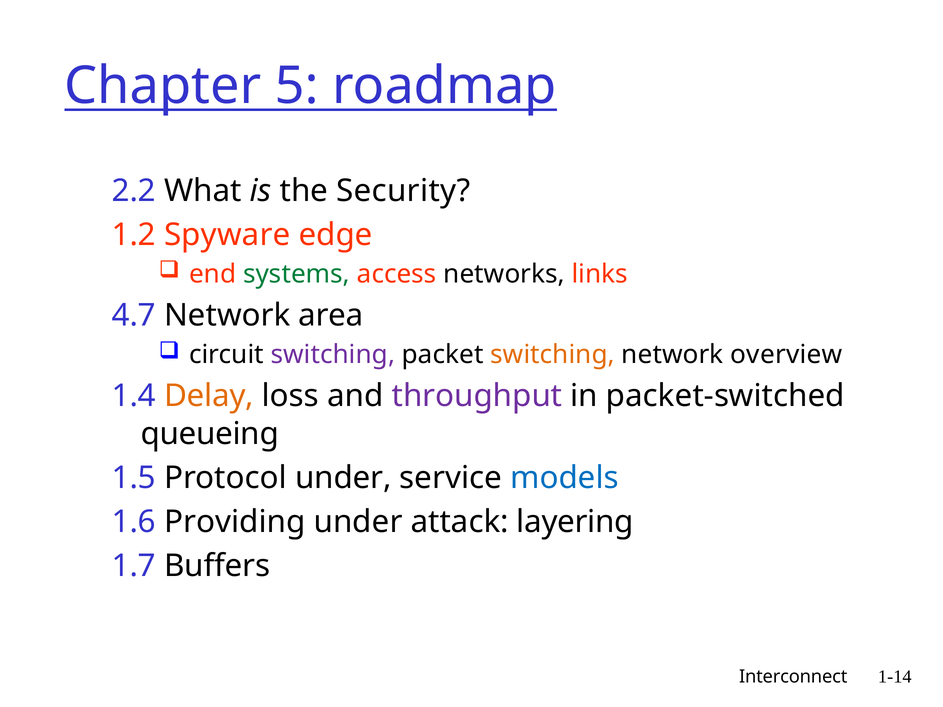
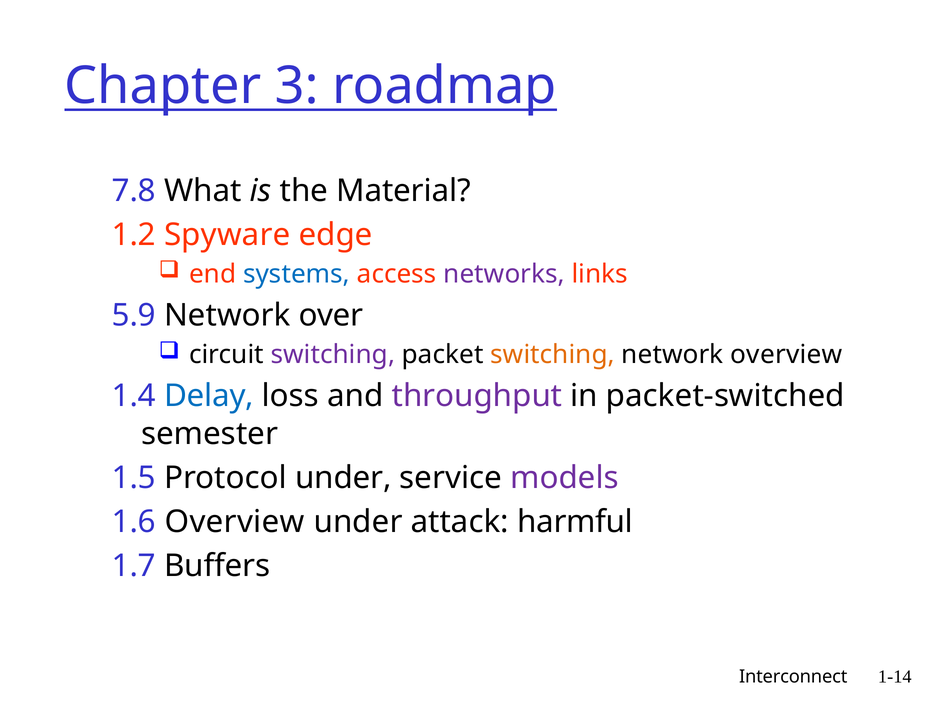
5: 5 -> 3
2.2: 2.2 -> 7.8
Security: Security -> Material
systems colour: green -> blue
networks colour: black -> purple
4.7: 4.7 -> 5.9
area: area -> over
Delay colour: orange -> blue
queueing: queueing -> semester
models colour: blue -> purple
1.6 Providing: Providing -> Overview
layering: layering -> harmful
